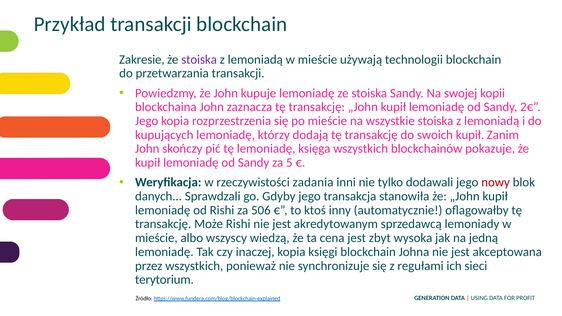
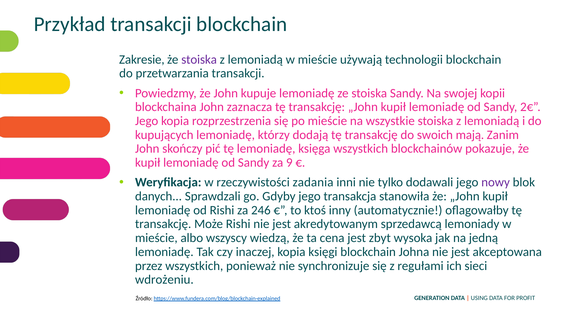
swoich kupił: kupił -> mają
5: 5 -> 9
nowy colour: red -> purple
506: 506 -> 246
terytorium: terytorium -> wdrożeniu
